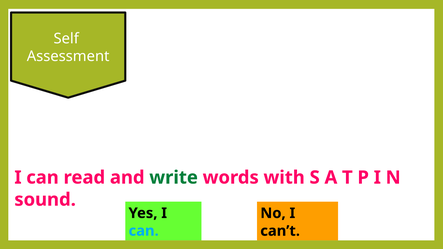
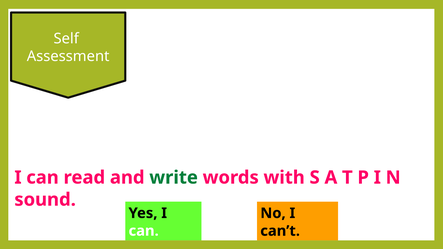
can at (144, 231) colour: light blue -> white
